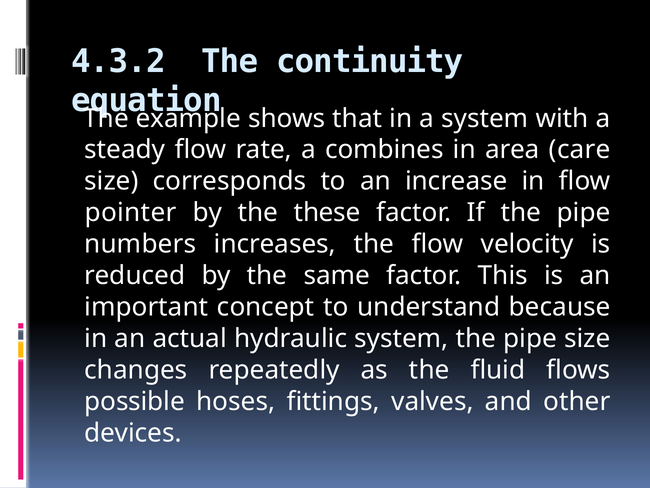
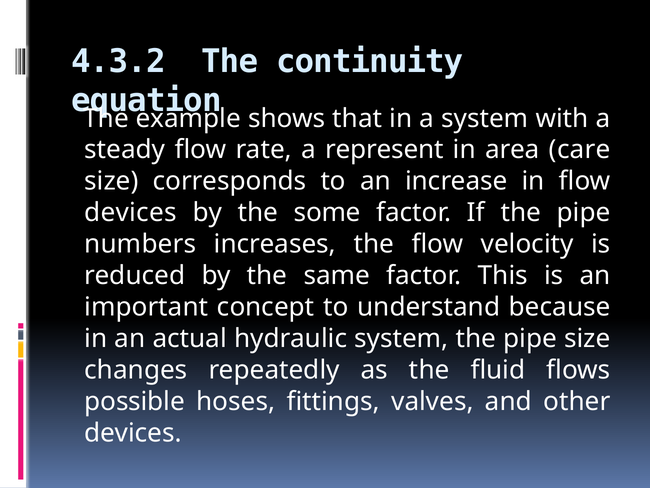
combines: combines -> represent
pointer at (131, 213): pointer -> devices
these: these -> some
